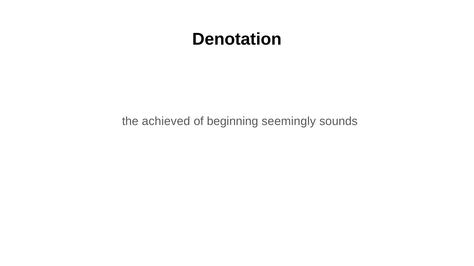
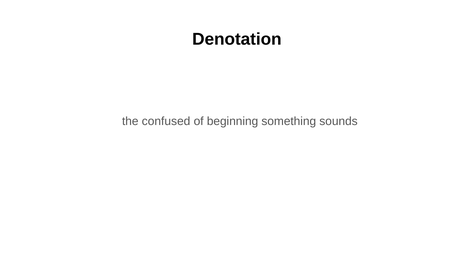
achieved: achieved -> confused
seemingly: seemingly -> something
